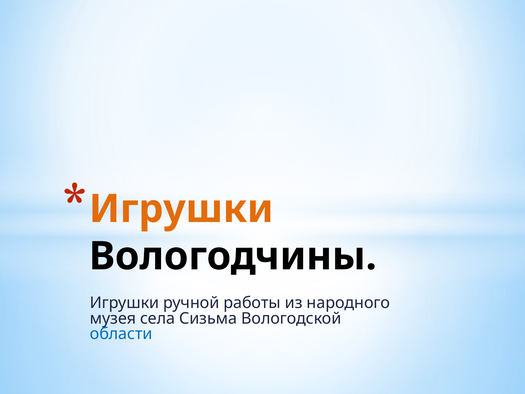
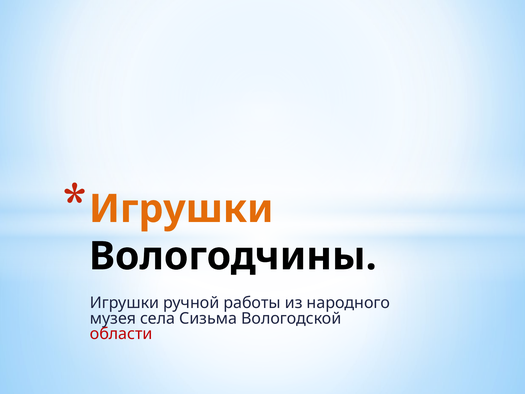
области colour: blue -> red
